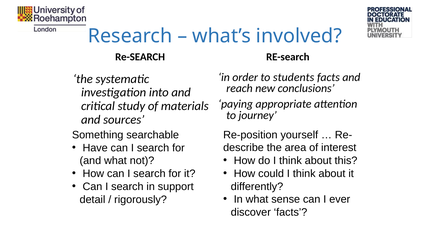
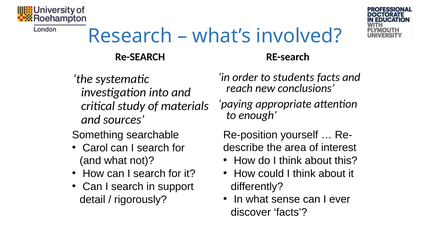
journey: journey -> enough
Have: Have -> Carol
